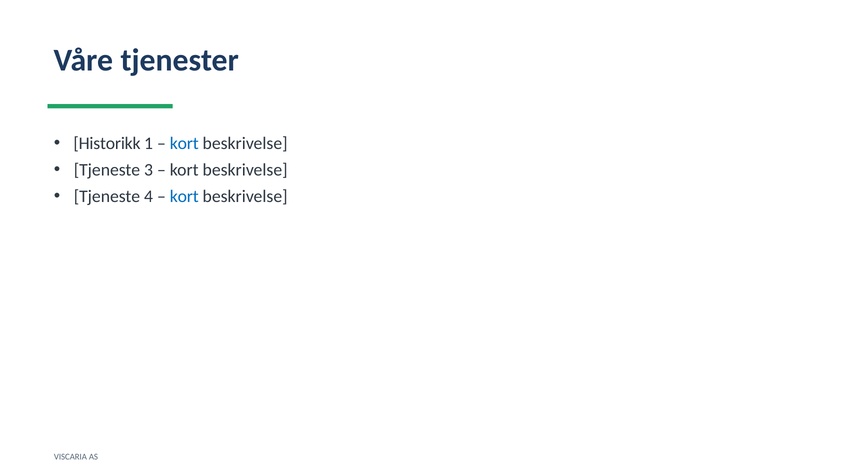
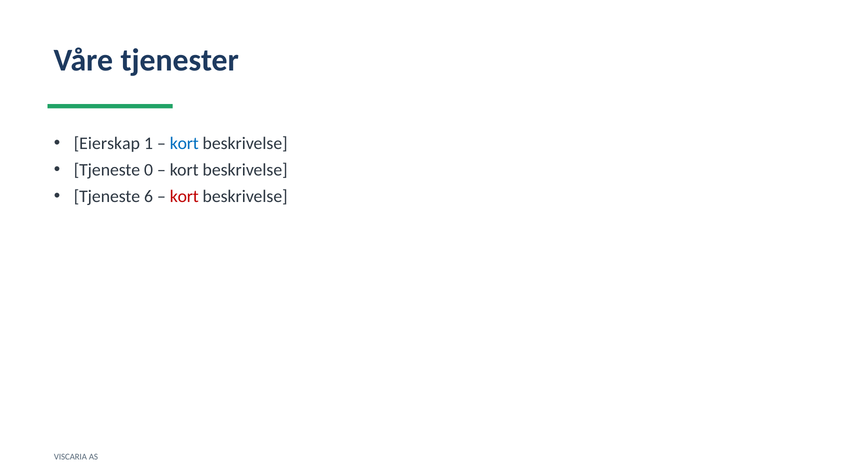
Historikk: Historikk -> Eierskap
3: 3 -> 0
4: 4 -> 6
kort at (184, 196) colour: blue -> red
